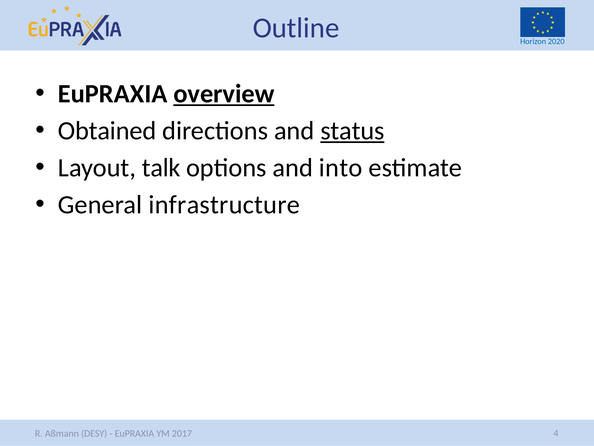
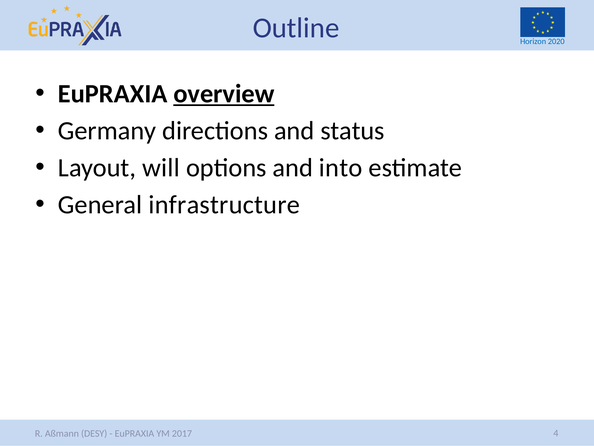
Obtained: Obtained -> Germany
status underline: present -> none
talk: talk -> will
